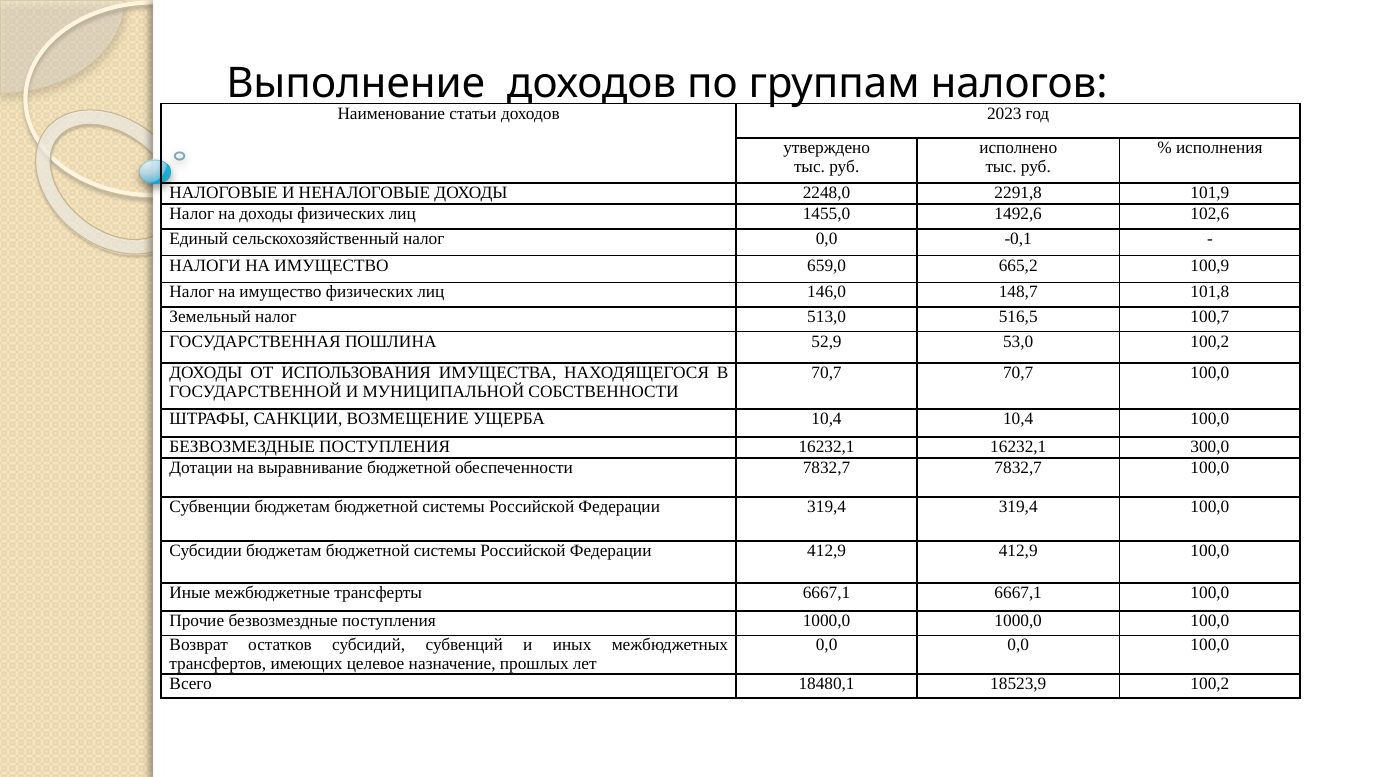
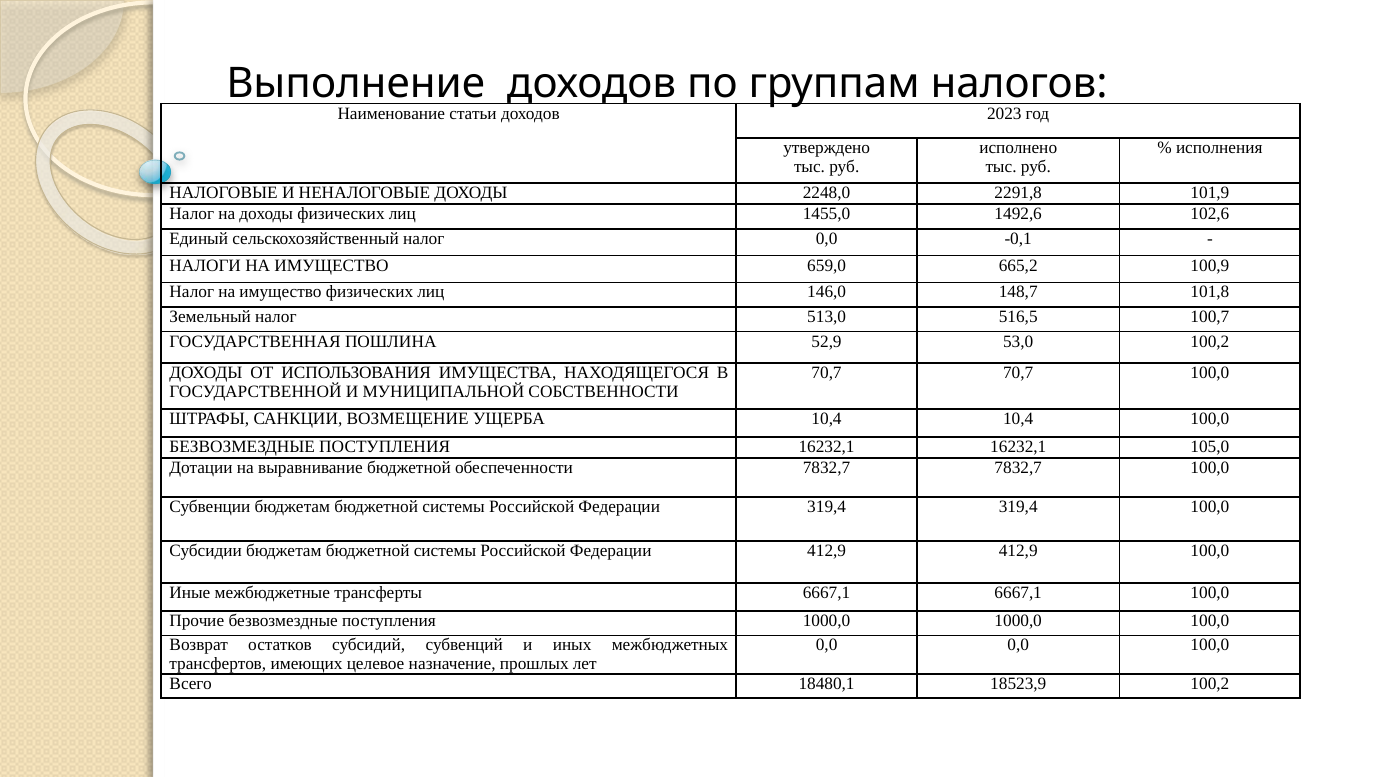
300,0: 300,0 -> 105,0
